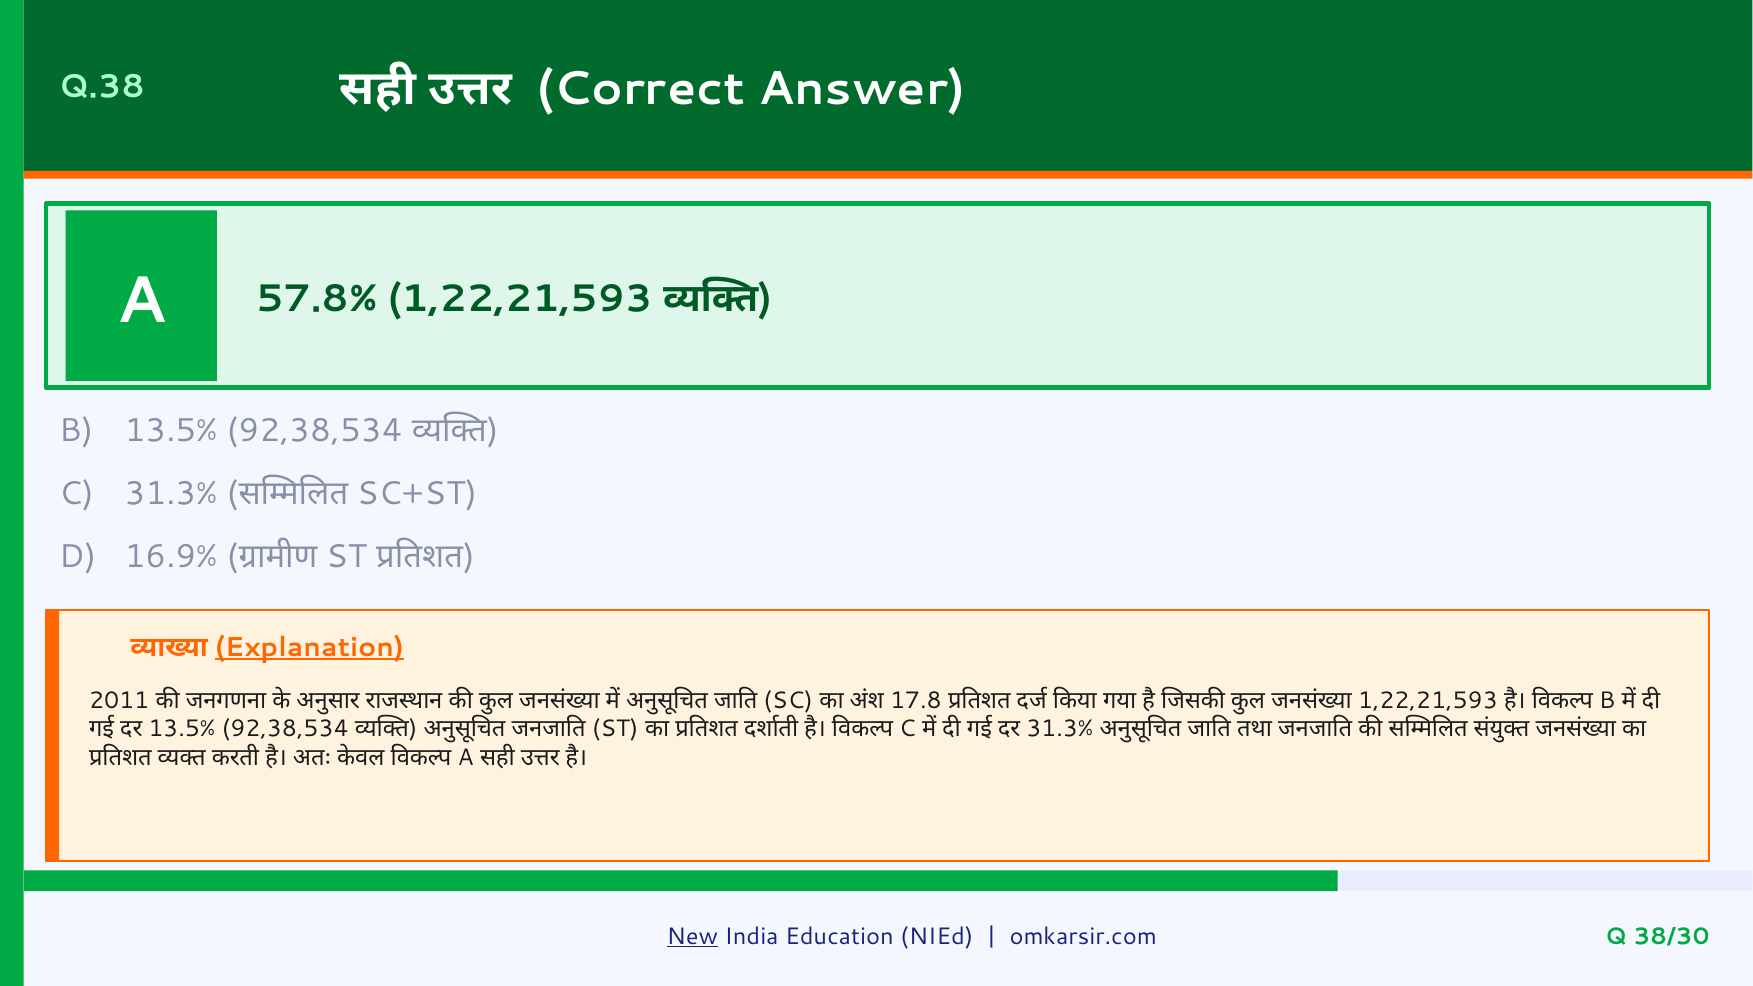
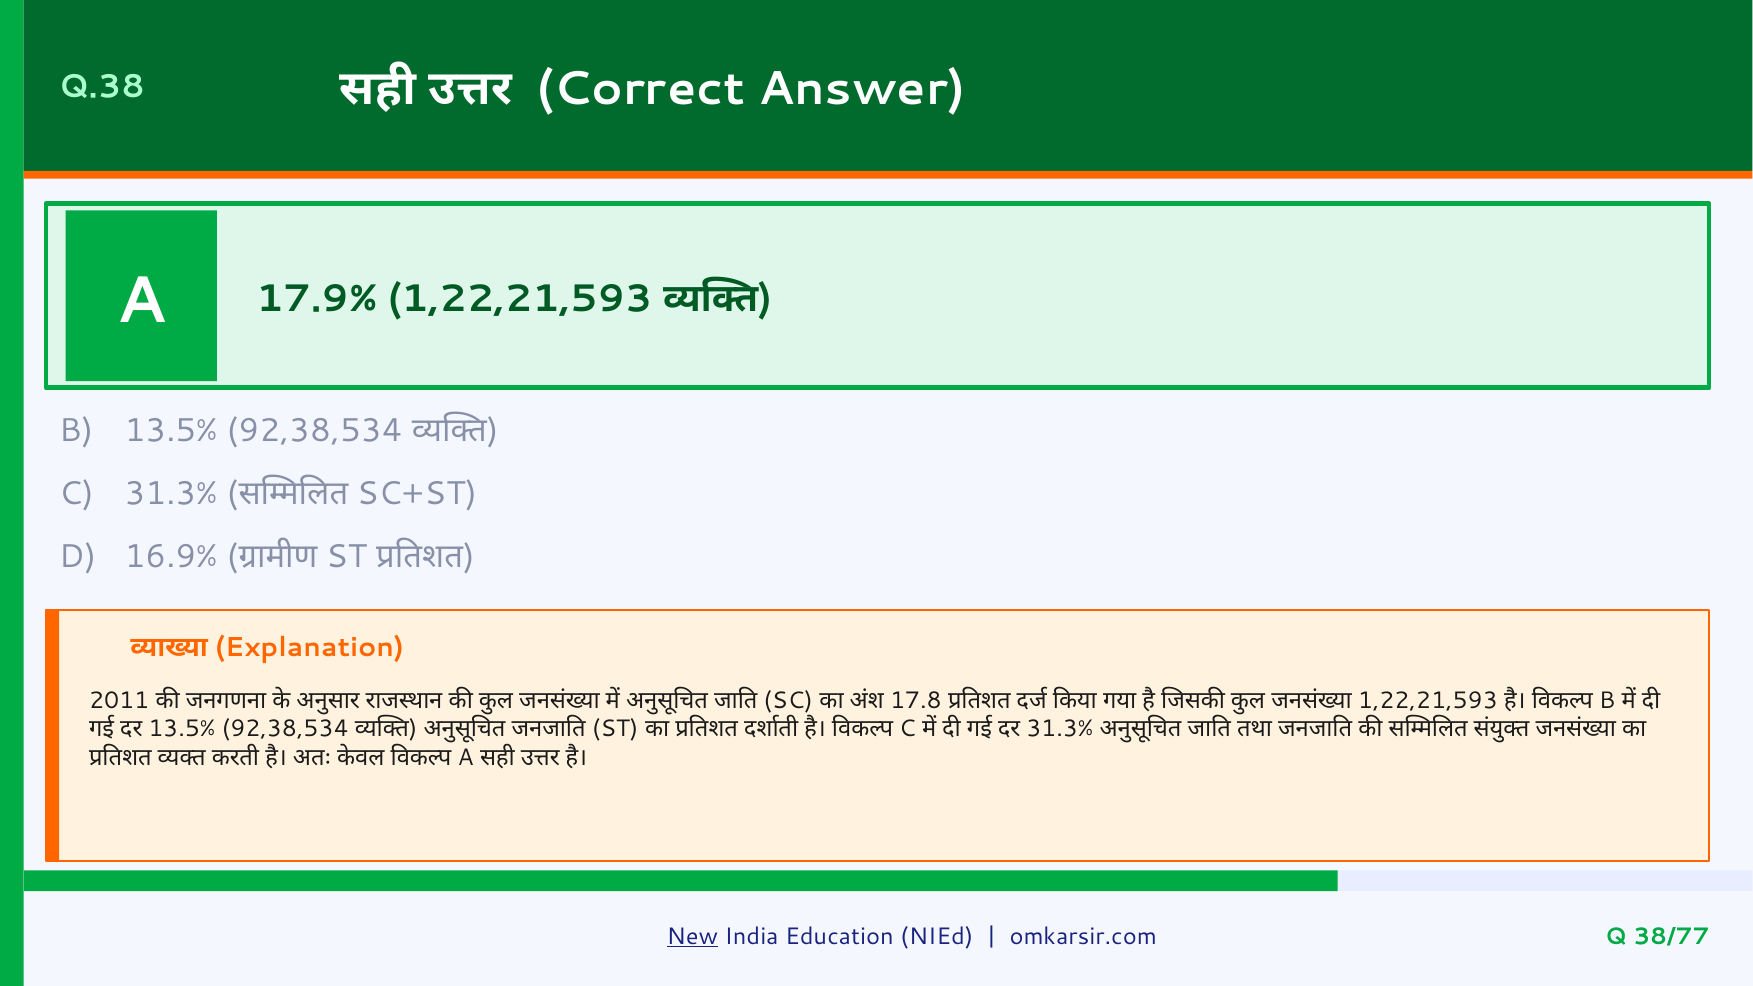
57.8%: 57.8% -> 17.9%
Explanation underline: present -> none
38/30: 38/30 -> 38/77
